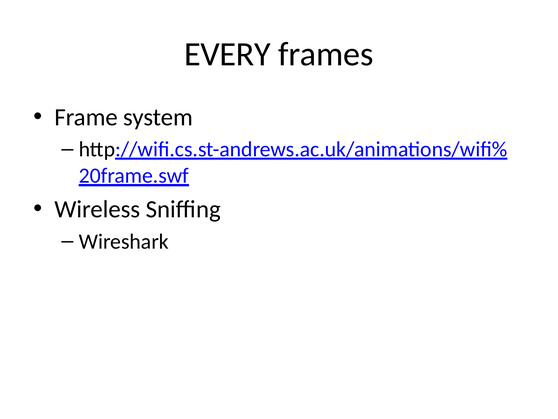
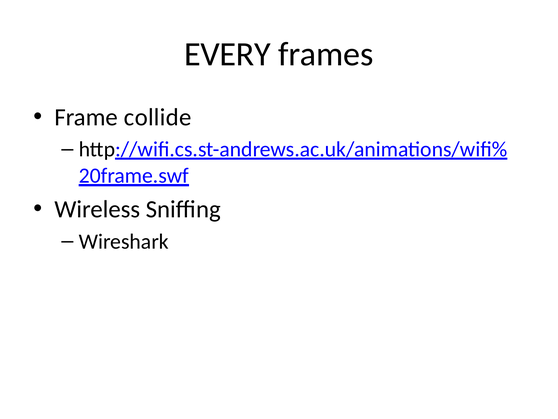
system: system -> collide
